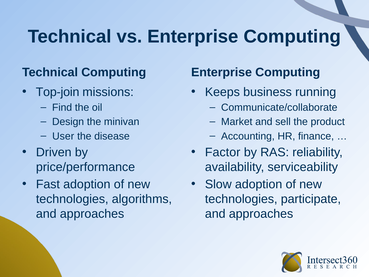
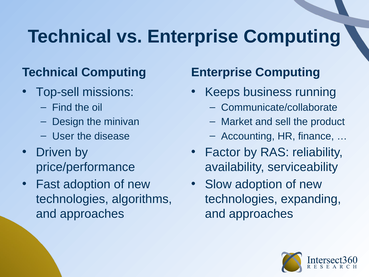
Top-join: Top-join -> Top-sell
participate: participate -> expanding
